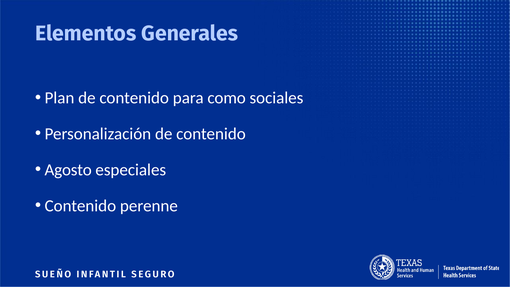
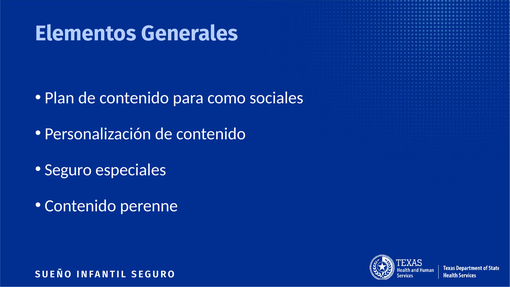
Agosto at (68, 170): Agosto -> Seguro
